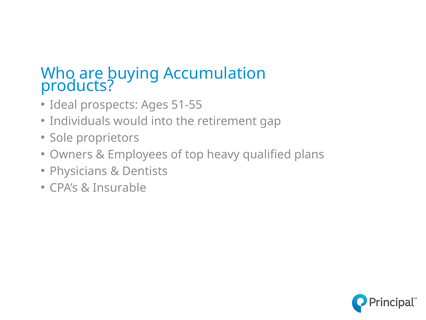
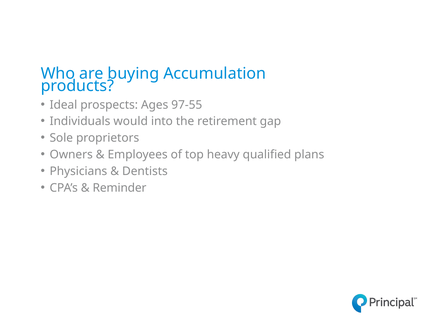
51-55: 51-55 -> 97-55
Insurable: Insurable -> Reminder
